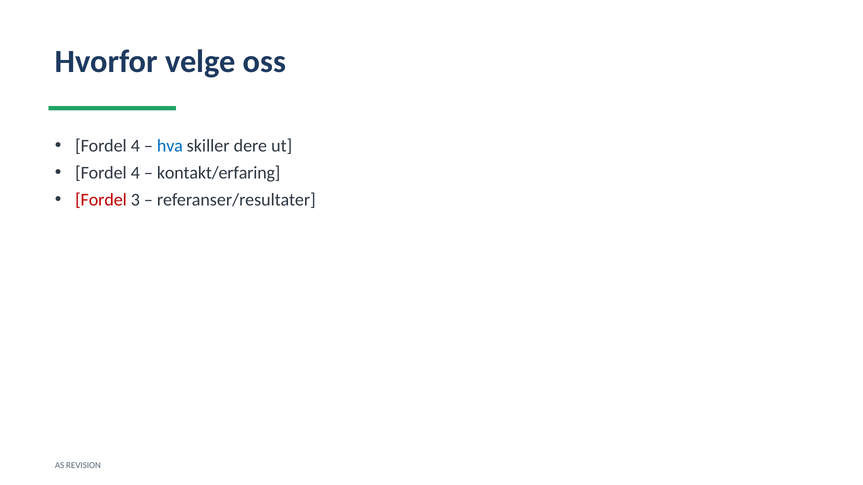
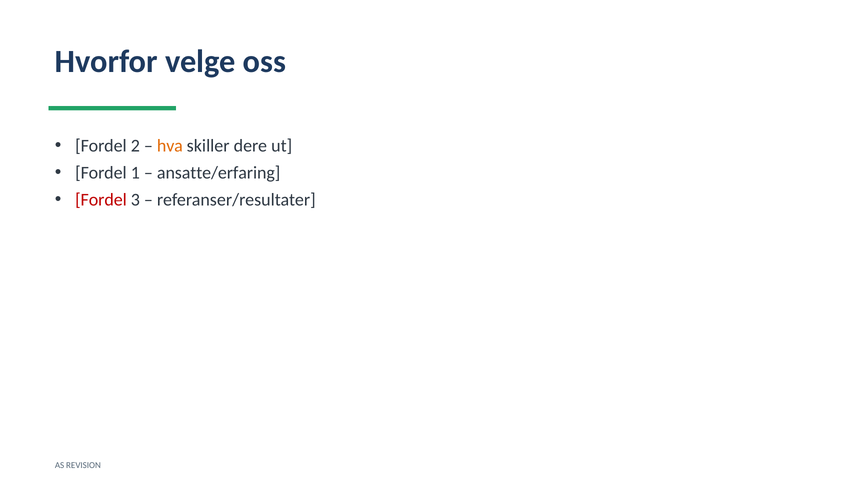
4 at (135, 146): 4 -> 2
hva colour: blue -> orange
4 at (135, 173): 4 -> 1
kontakt/erfaring: kontakt/erfaring -> ansatte/erfaring
